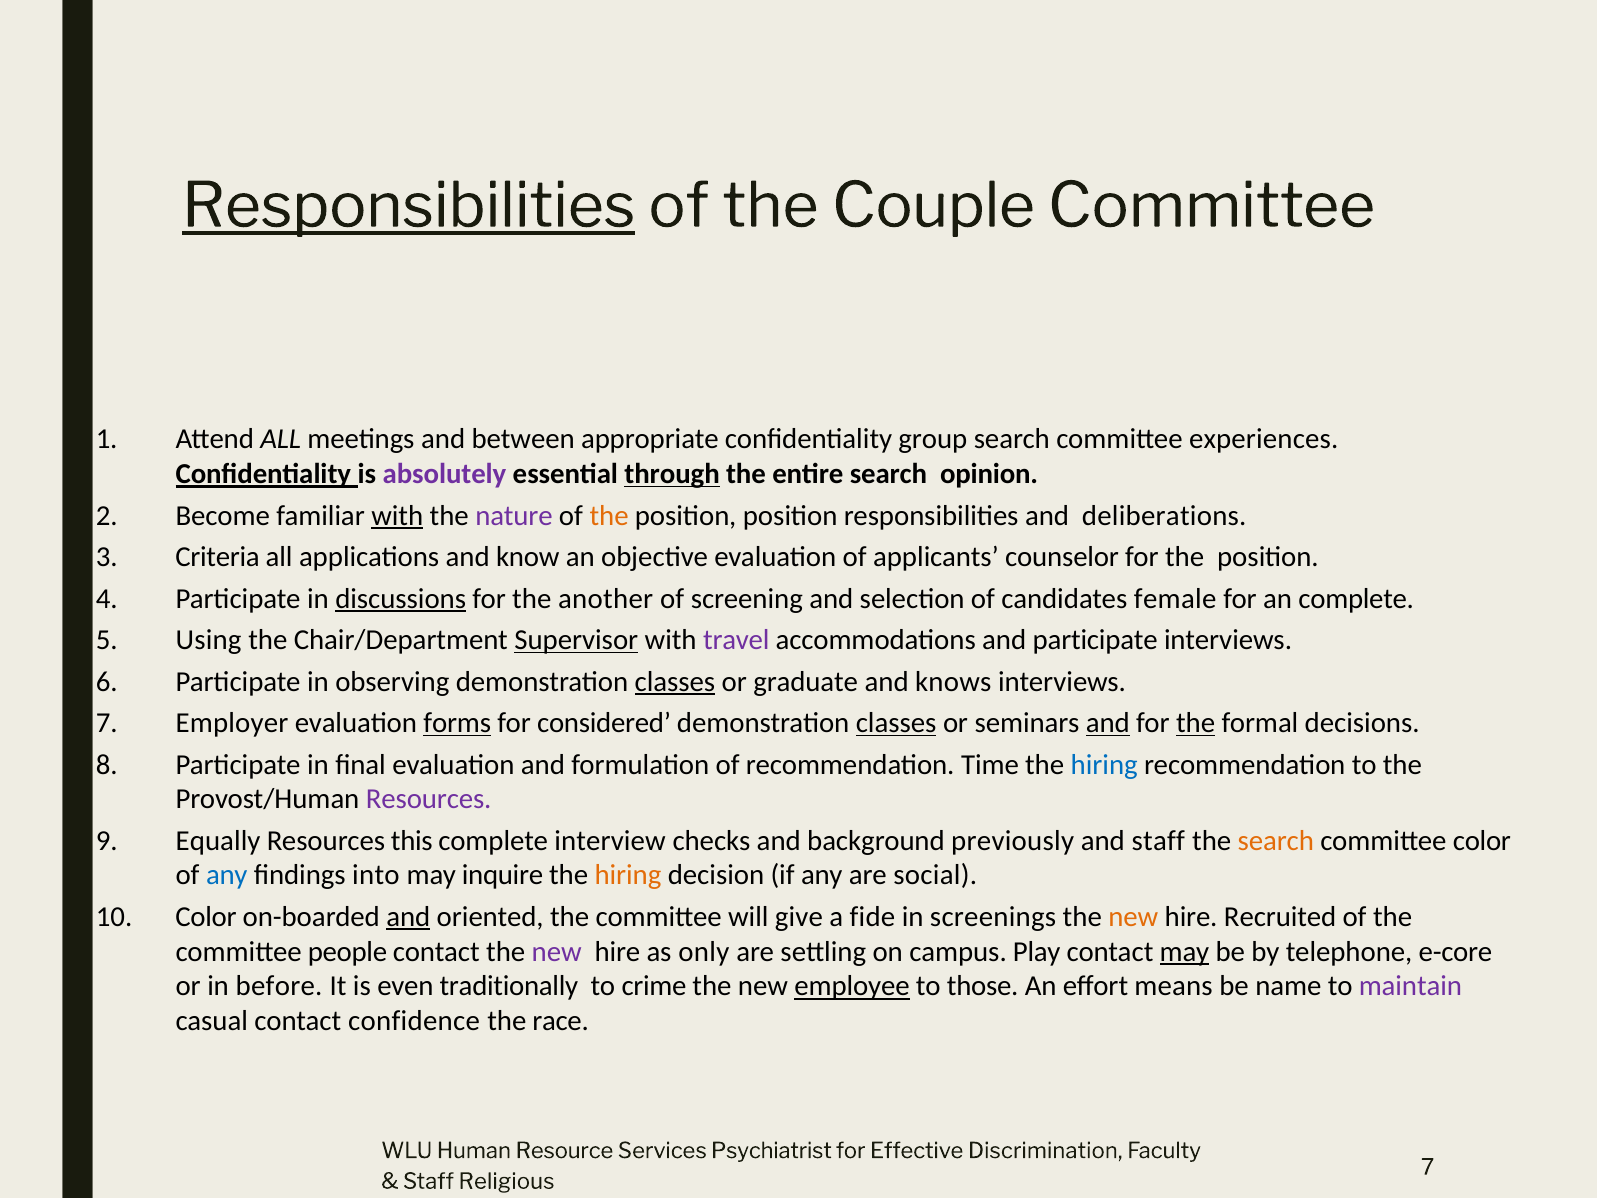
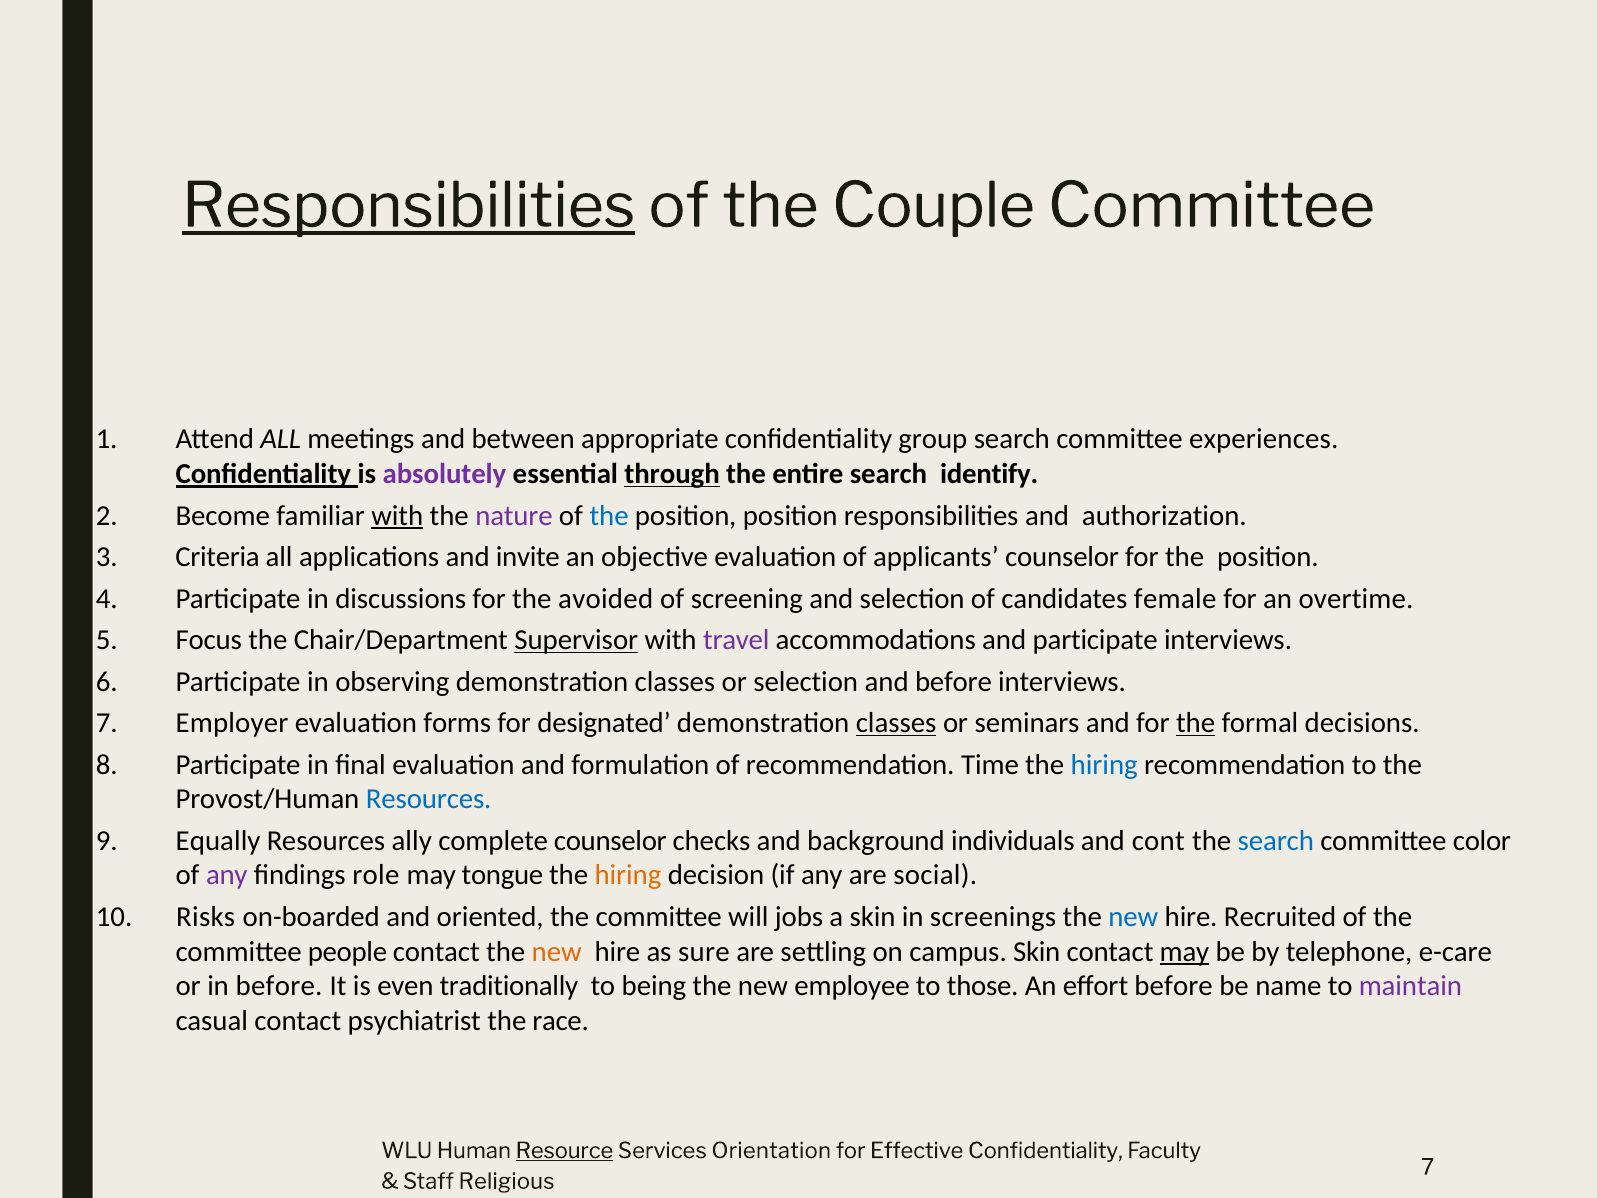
opinion: opinion -> identify
the at (609, 515) colour: orange -> blue
deliberations: deliberations -> authorization
know: know -> invite
discussions underline: present -> none
another: another -> avoided
an complete: complete -> overtime
Using: Using -> Focus
classes at (675, 681) underline: present -> none
or graduate: graduate -> selection
and knows: knows -> before
forms underline: present -> none
considered: considered -> designated
and at (1108, 723) underline: present -> none
Resources at (429, 799) colour: purple -> blue
this: this -> ally
complete interview: interview -> counselor
previously: previously -> individuals
and staff: staff -> cont
search at (1276, 841) colour: orange -> blue
any at (227, 875) colour: blue -> purple
into: into -> role
inquire: inquire -> tongue
Color at (206, 917): Color -> Risks
and at (408, 917) underline: present -> none
give: give -> jobs
a fide: fide -> skin
new at (1133, 917) colour: orange -> blue
new at (557, 951) colour: purple -> orange
only: only -> sure
campus Play: Play -> Skin
e-core: e-core -> e-care
crime: crime -> being
employee underline: present -> none
effort means: means -> before
confidence: confidence -> psychiatrist
Resource underline: none -> present
Psychiatrist: Psychiatrist -> Orientation
Effective Discrimination: Discrimination -> Confidentiality
